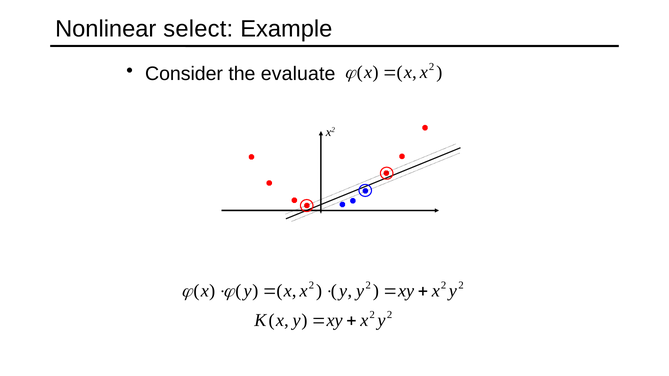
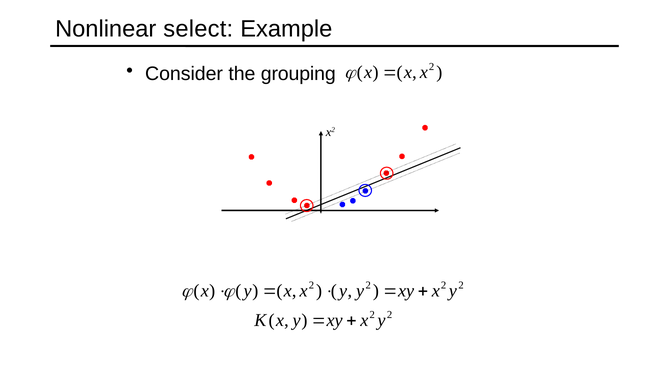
evaluate: evaluate -> grouping
